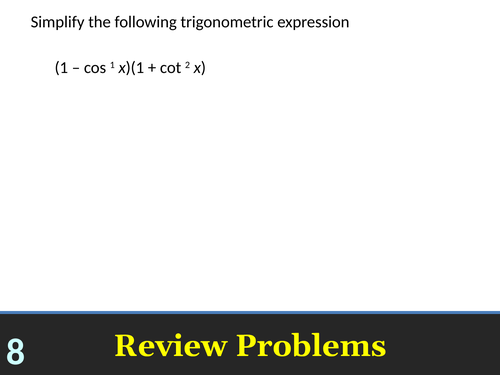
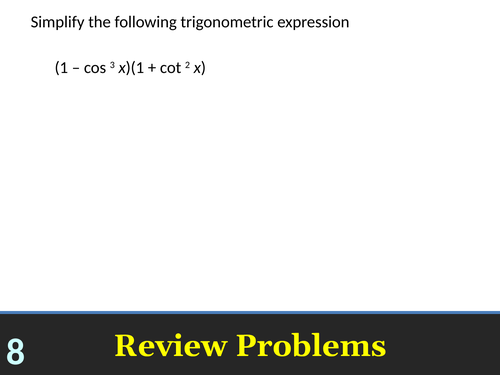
cos 1: 1 -> 3
